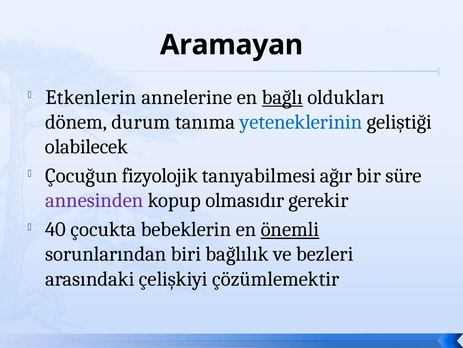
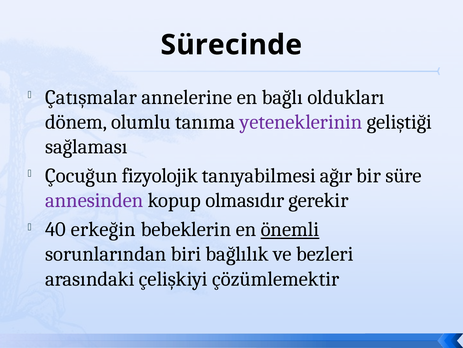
Aramayan: Aramayan -> Sürecinde
Etkenlerin: Etkenlerin -> Çatışmalar
bağlı underline: present -> none
durum: durum -> olumlu
yeteneklerinin colour: blue -> purple
olabilecek: olabilecek -> sağlaması
çocukta: çocukta -> erkeğin
